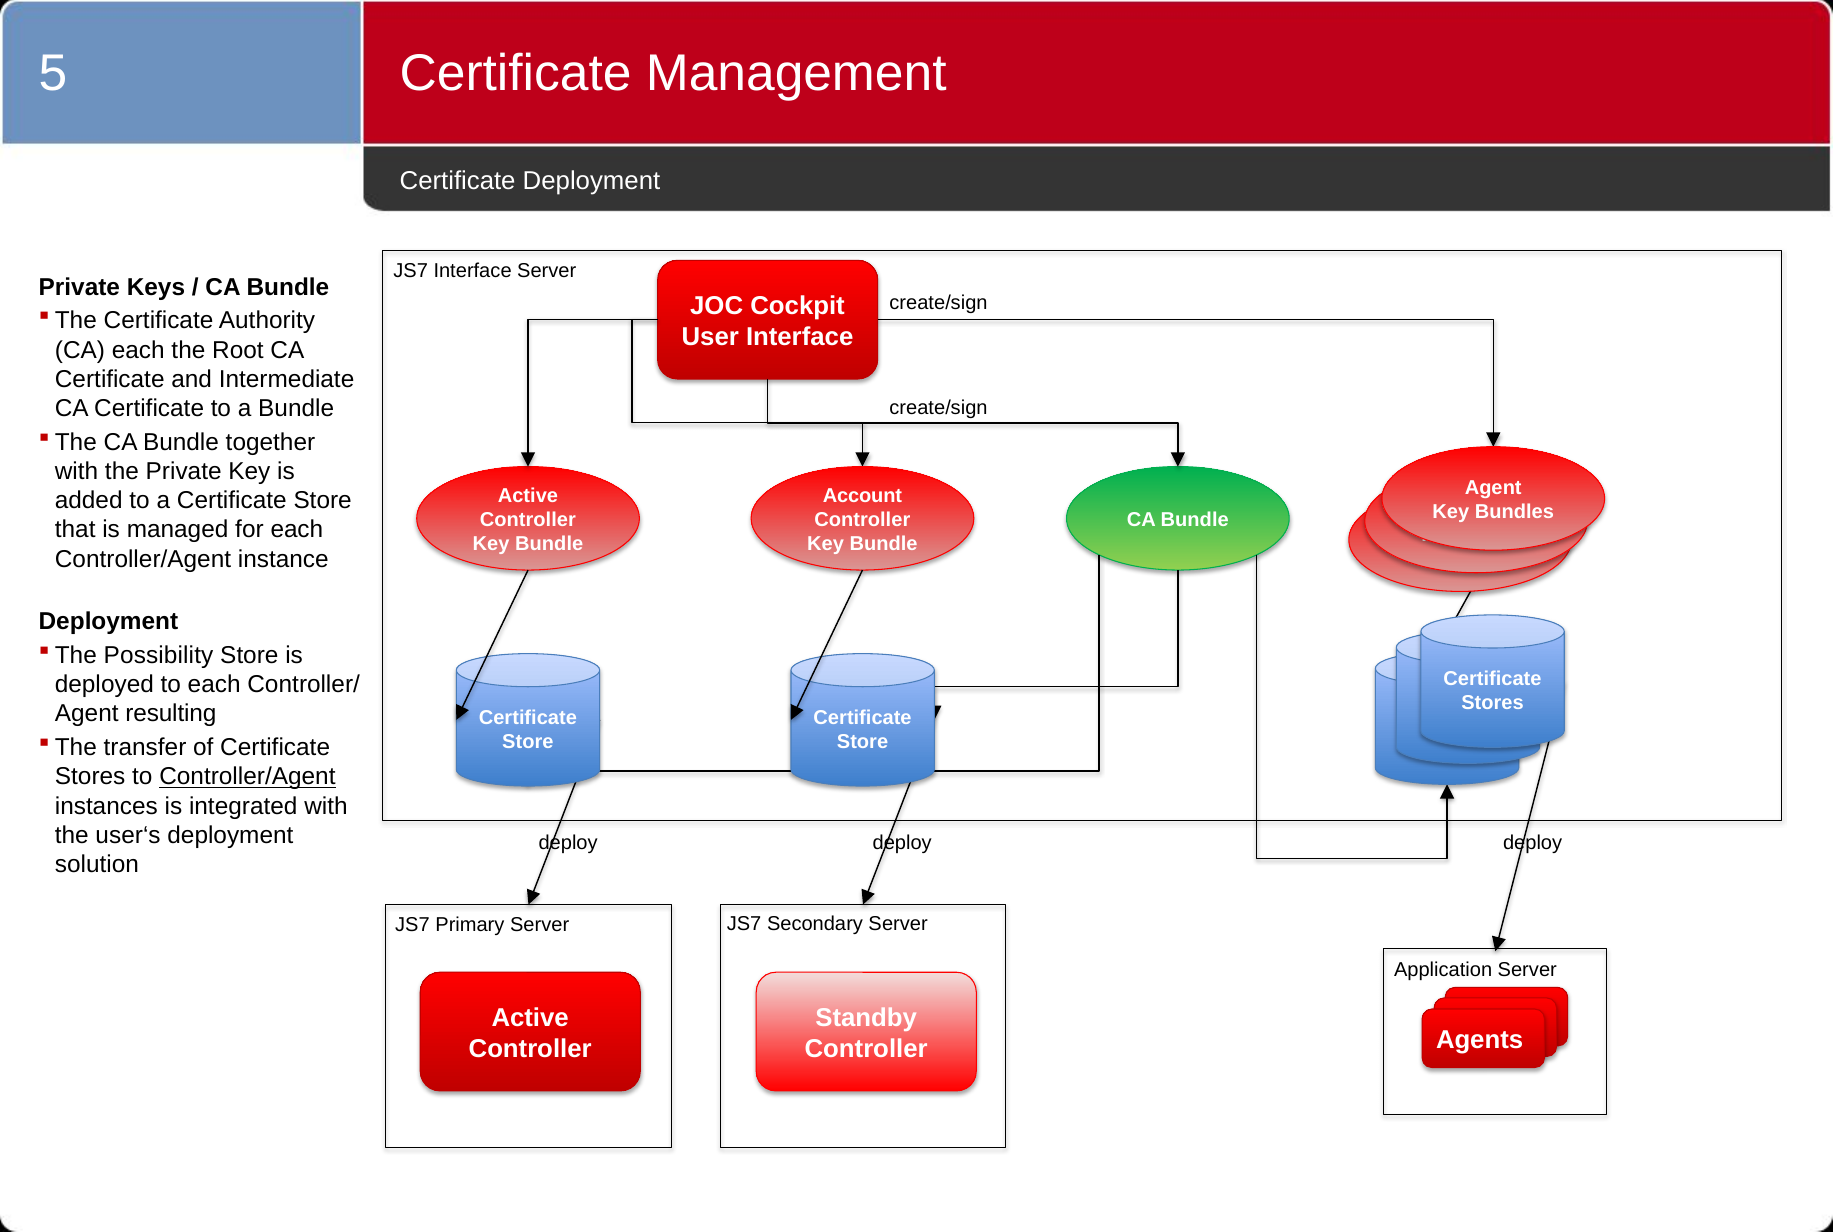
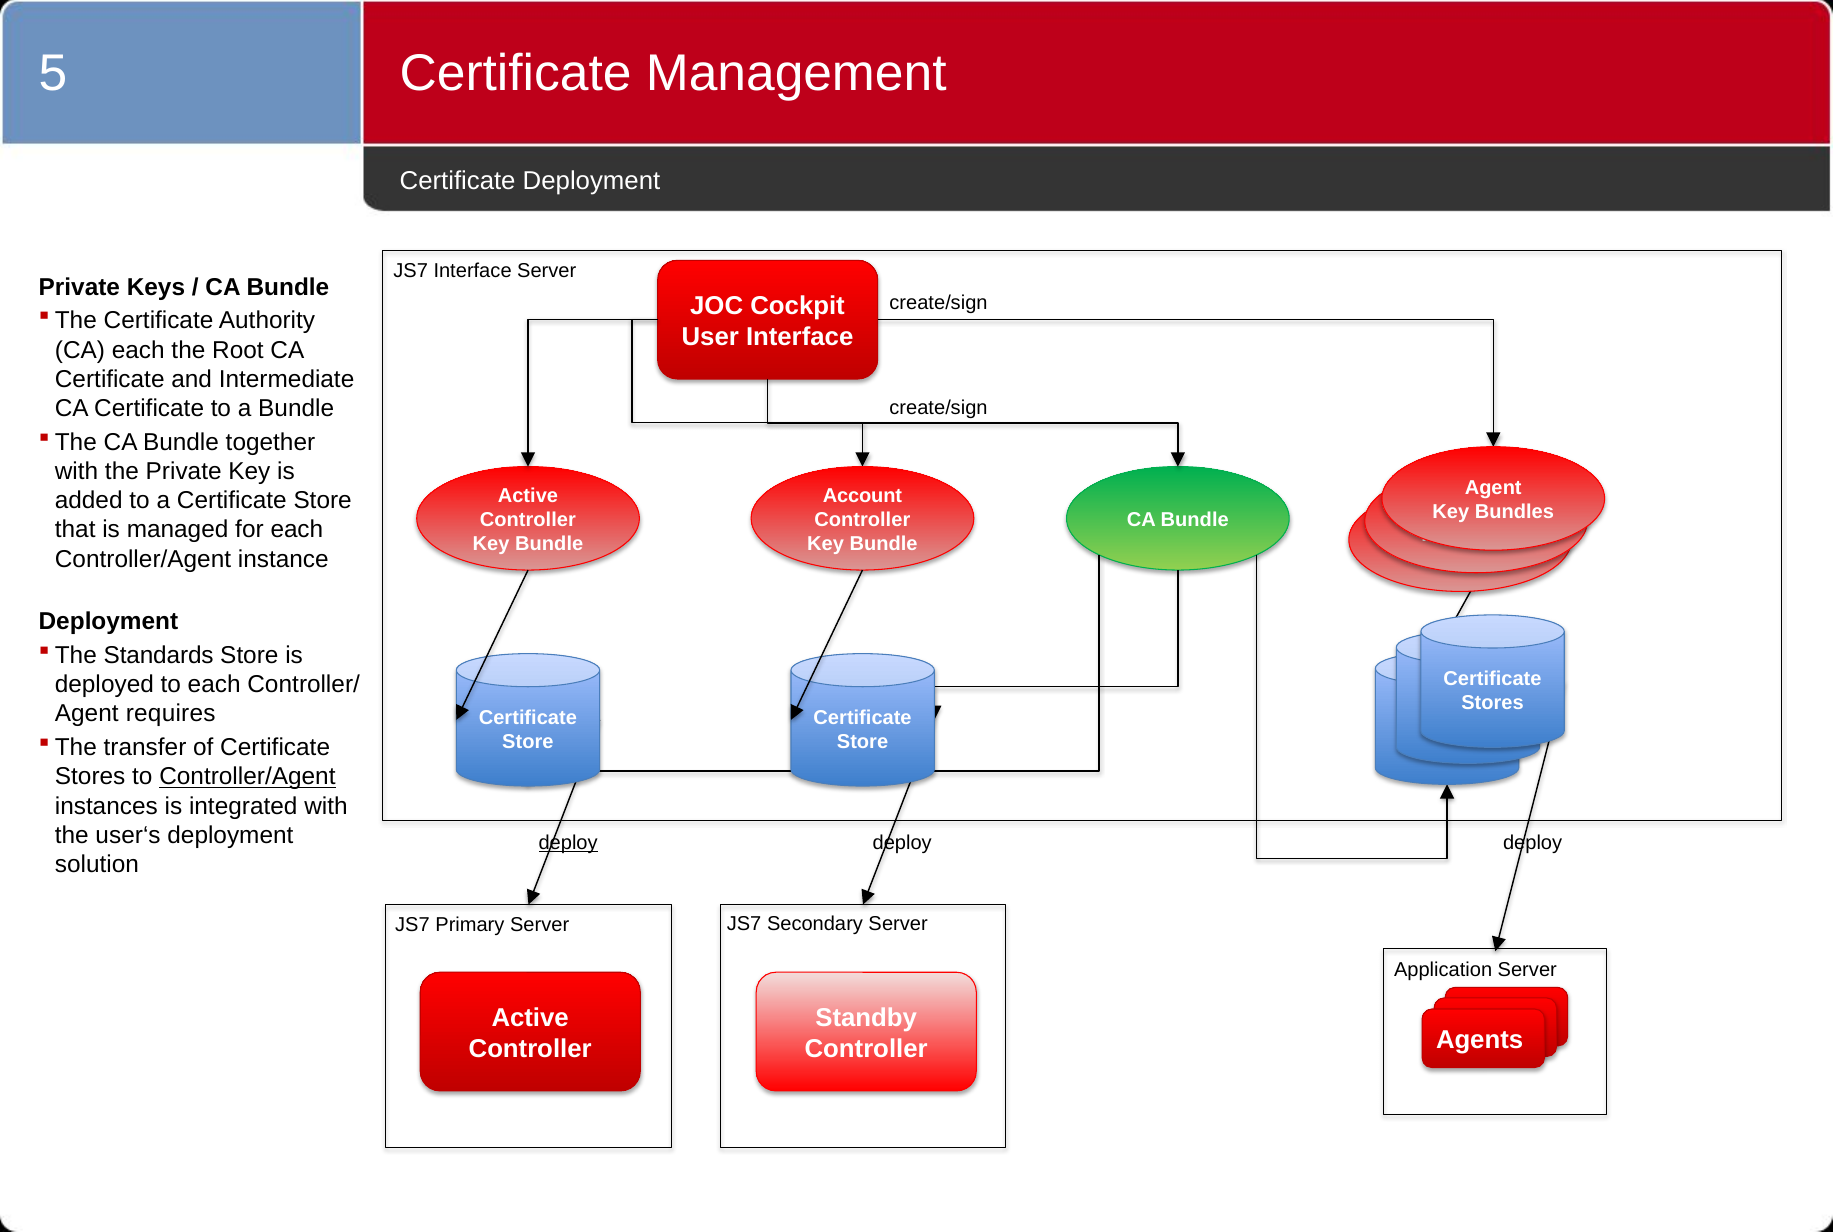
Possibility: Possibility -> Standards
resulting: resulting -> requires
deploy at (568, 843) underline: none -> present
